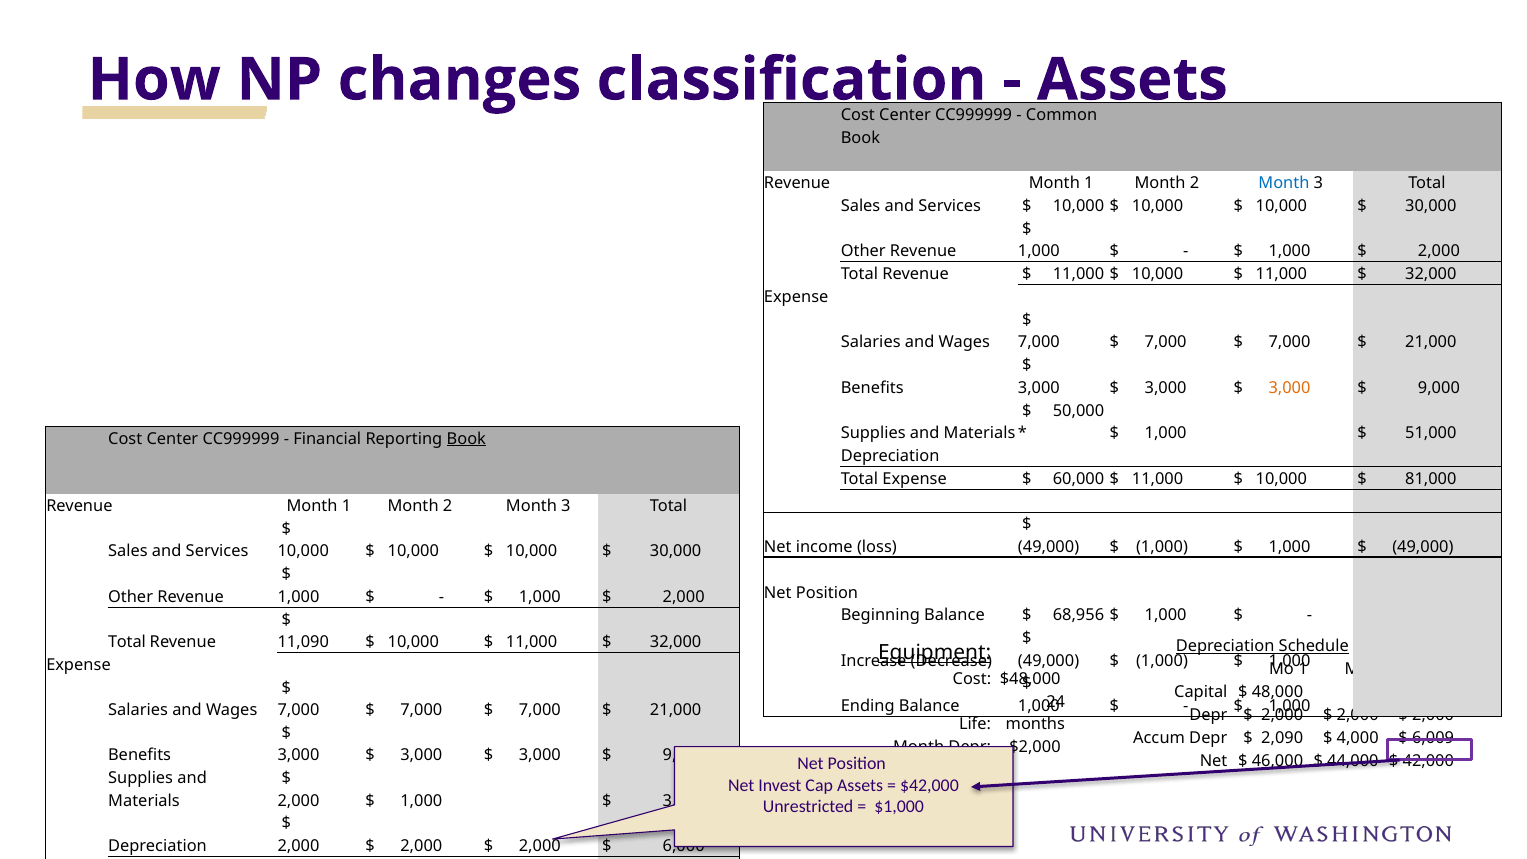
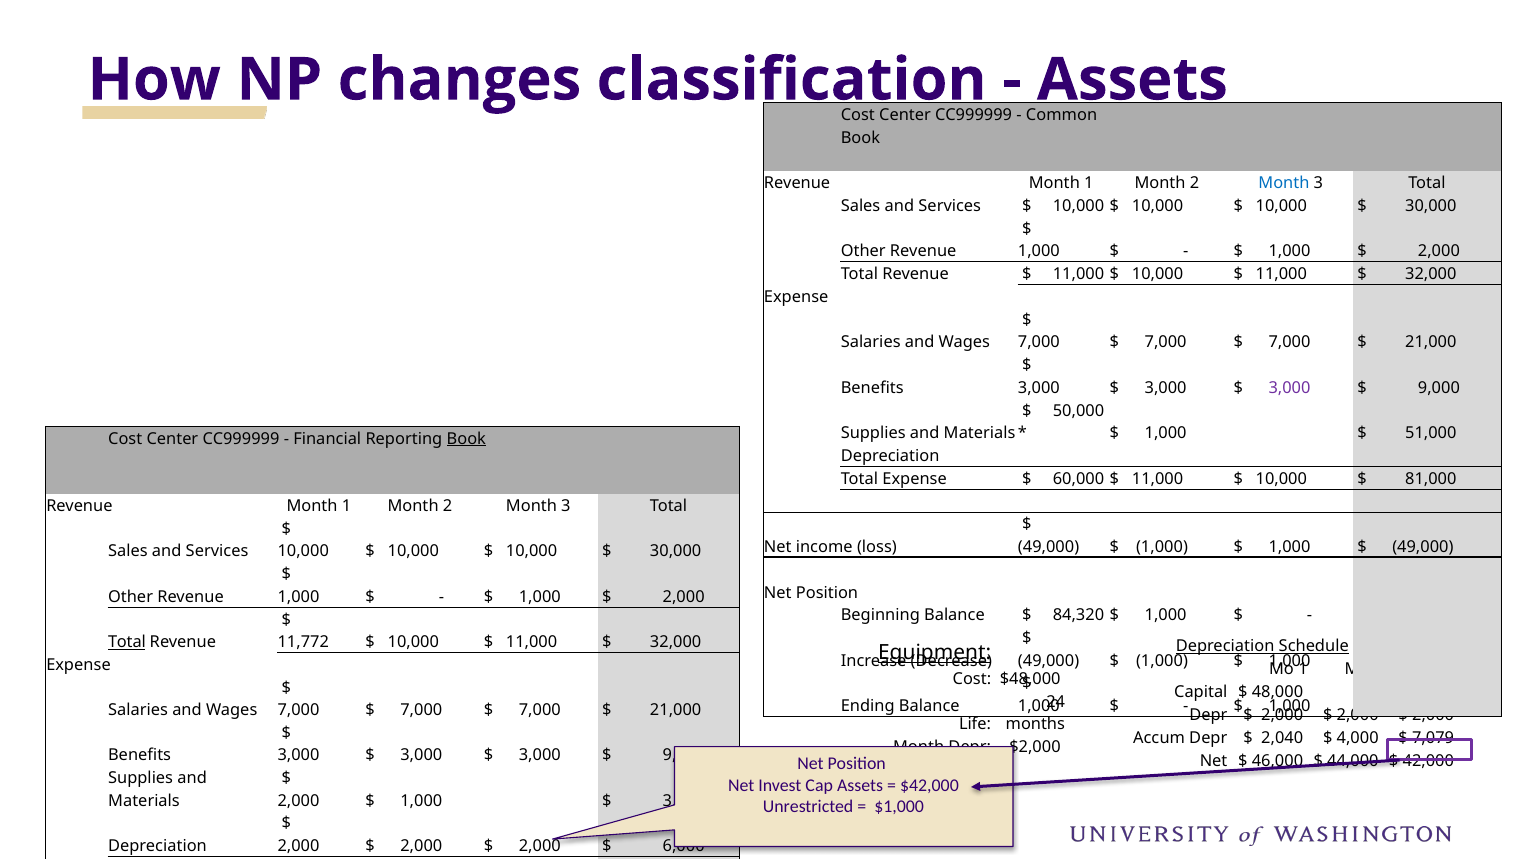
3,000 at (1289, 388) colour: orange -> purple
68,956: 68,956 -> 84,320
Total at (127, 642) underline: none -> present
11,090: 11,090 -> 11,772
2,090: 2,090 -> 2,040
6,009: 6,009 -> 7,079
